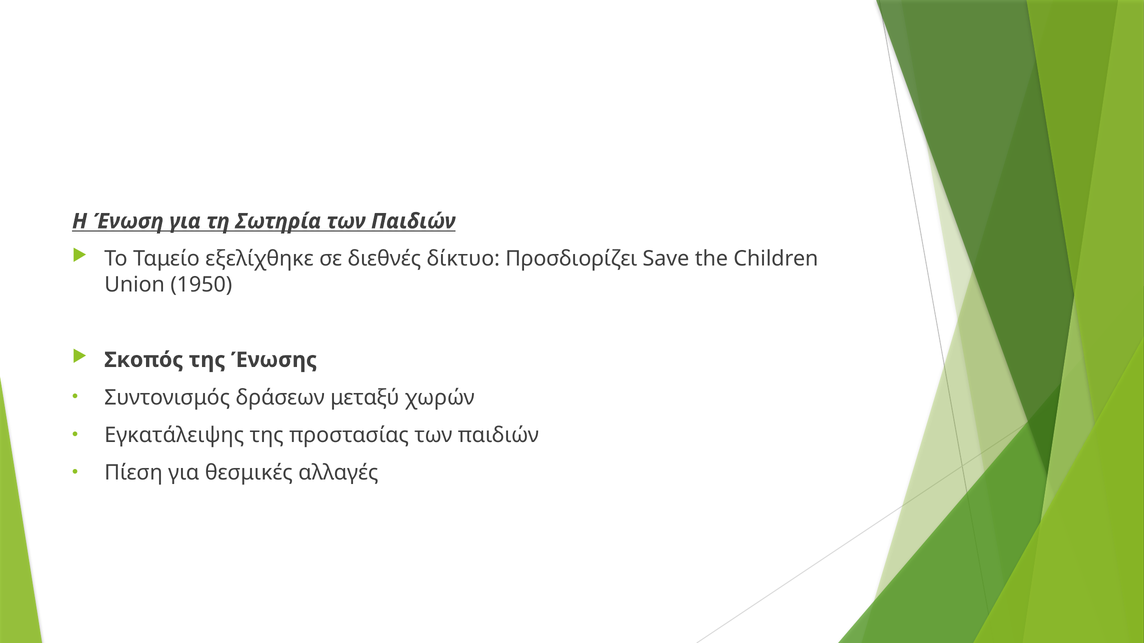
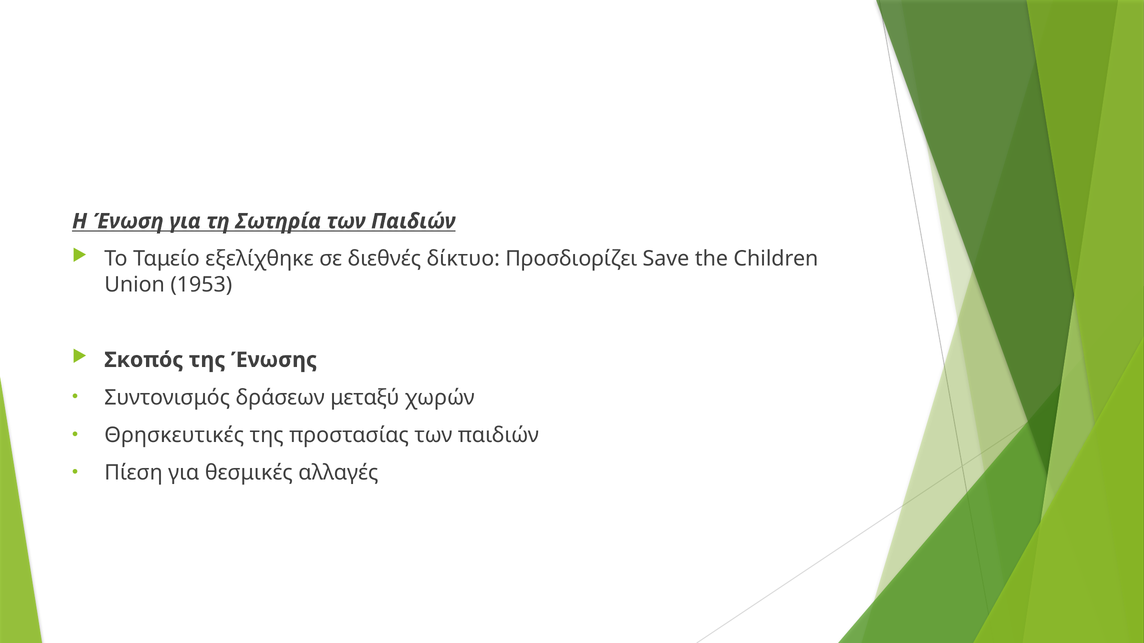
1950: 1950 -> 1953
Εγκατάλειψης: Εγκατάλειψης -> Θρησκευτικές
